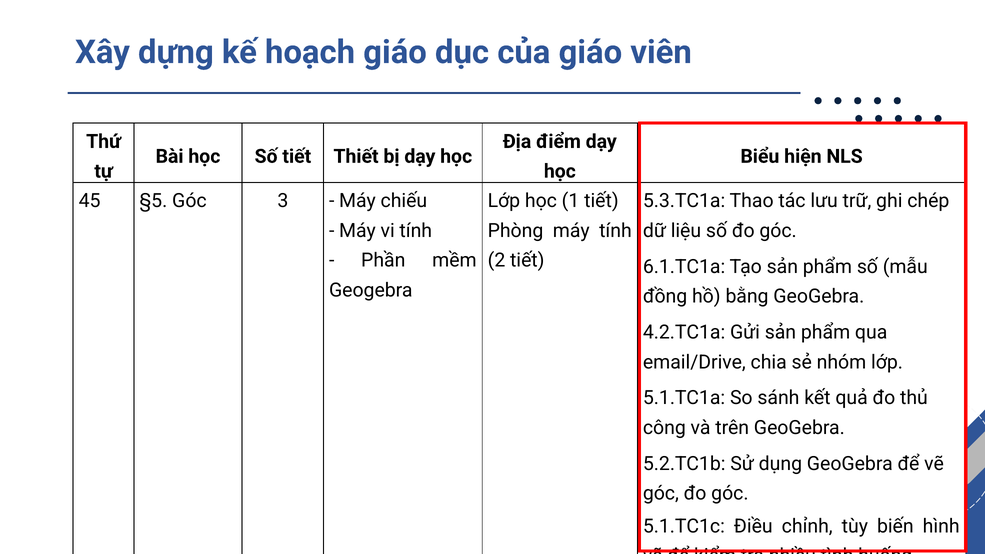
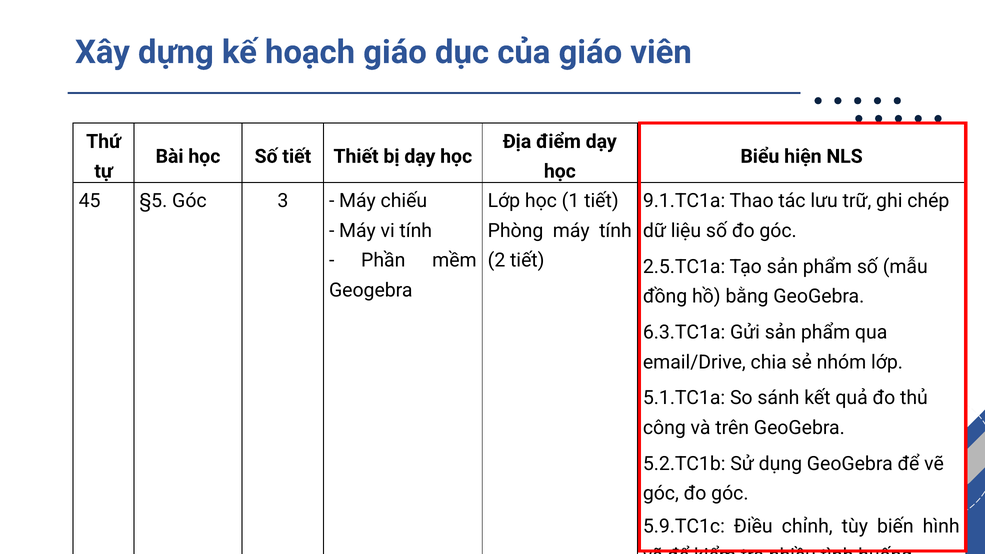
5.3.TC1a: 5.3.TC1a -> 9.1.TC1a
6.1.TC1a: 6.1.TC1a -> 2.5.TC1a
4.2.TC1a: 4.2.TC1a -> 6.3.TC1a
5.1.TC1c: 5.1.TC1c -> 5.9.TC1c
